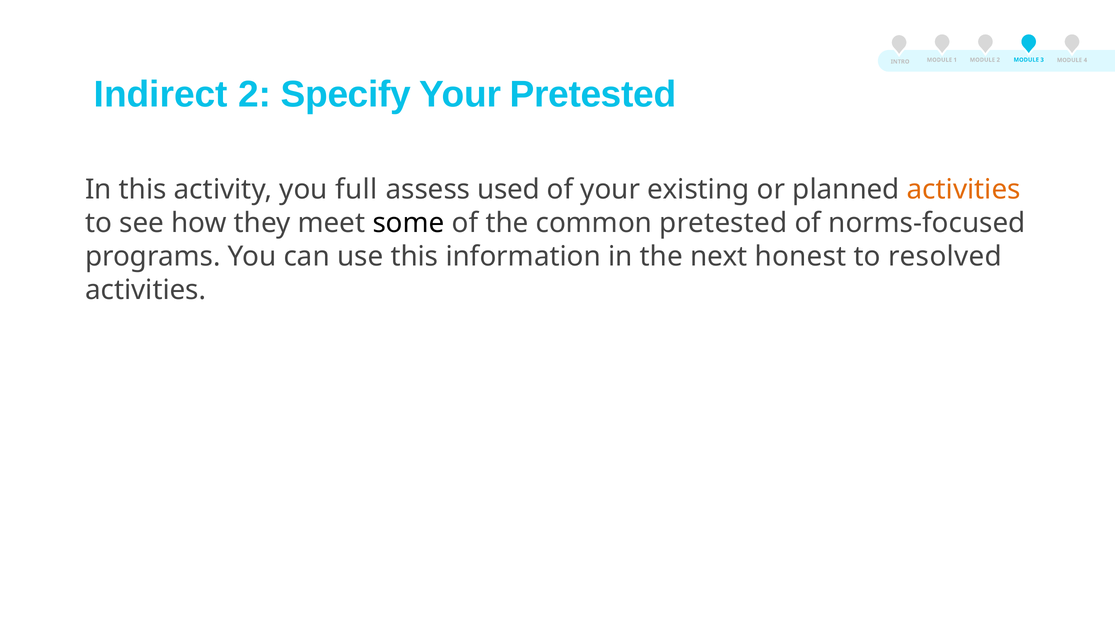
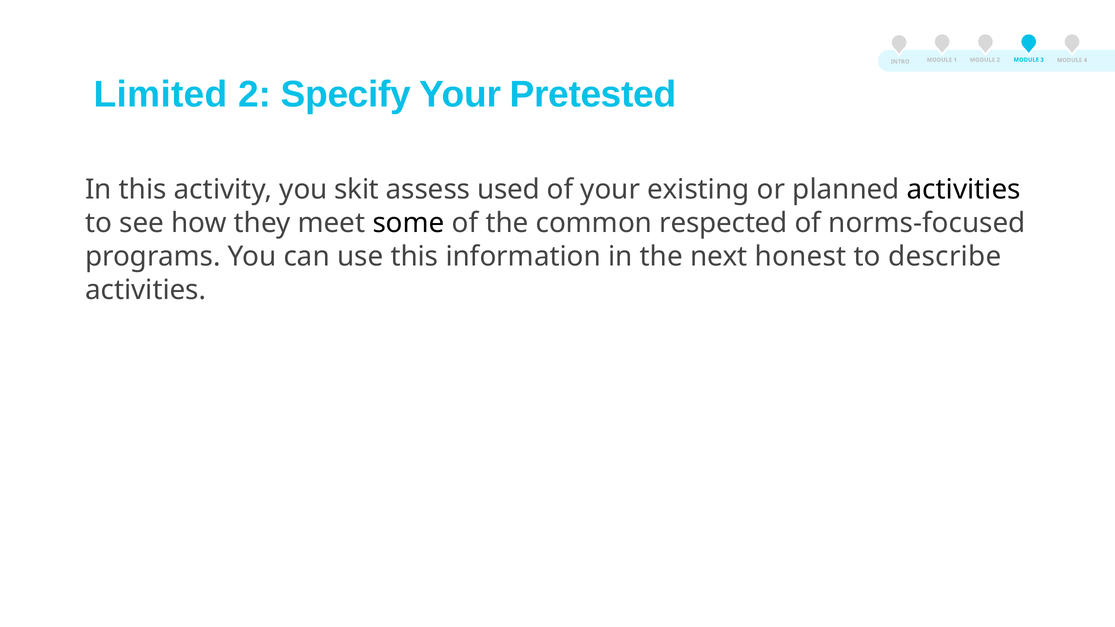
Indirect: Indirect -> Limited
full: full -> skit
activities at (964, 190) colour: orange -> black
common pretested: pretested -> respected
resolved: resolved -> describe
